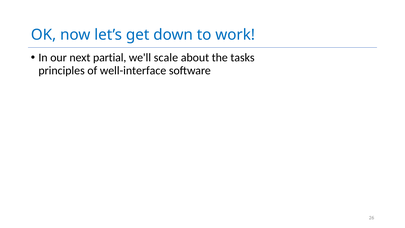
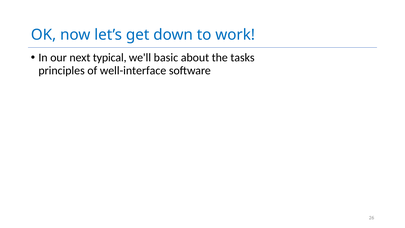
partial: partial -> typical
scale: scale -> basic
